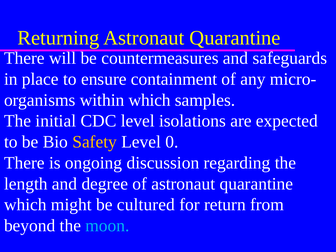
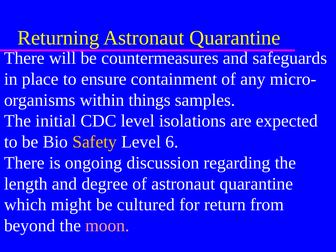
within which: which -> things
0: 0 -> 6
moon colour: light blue -> pink
